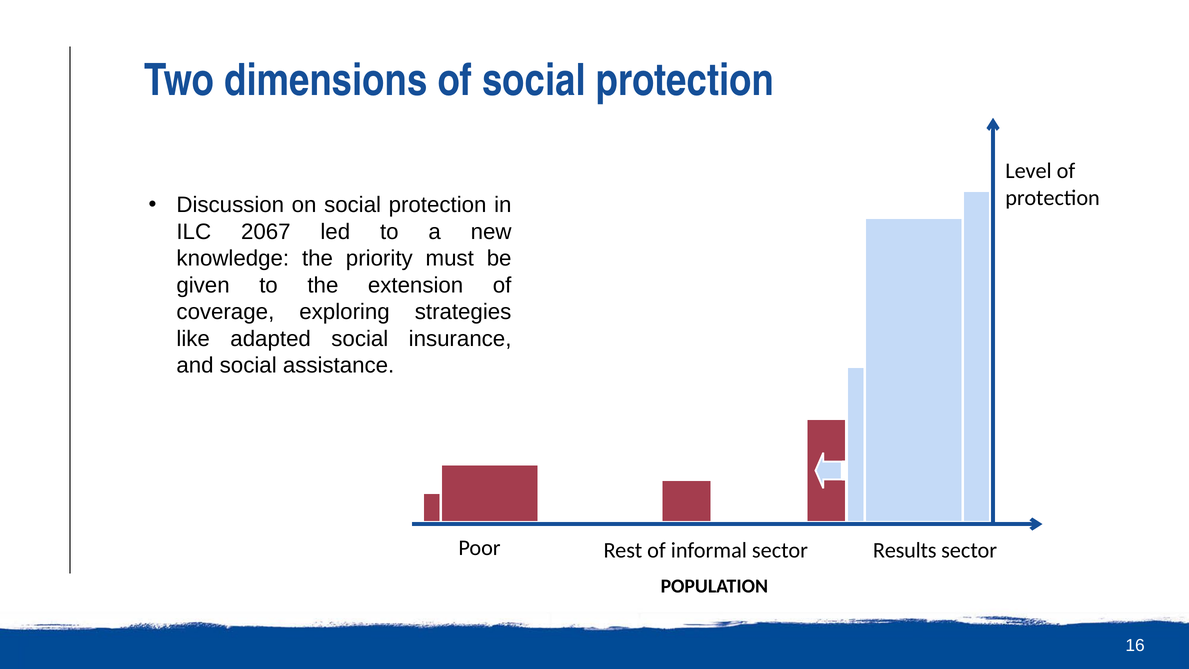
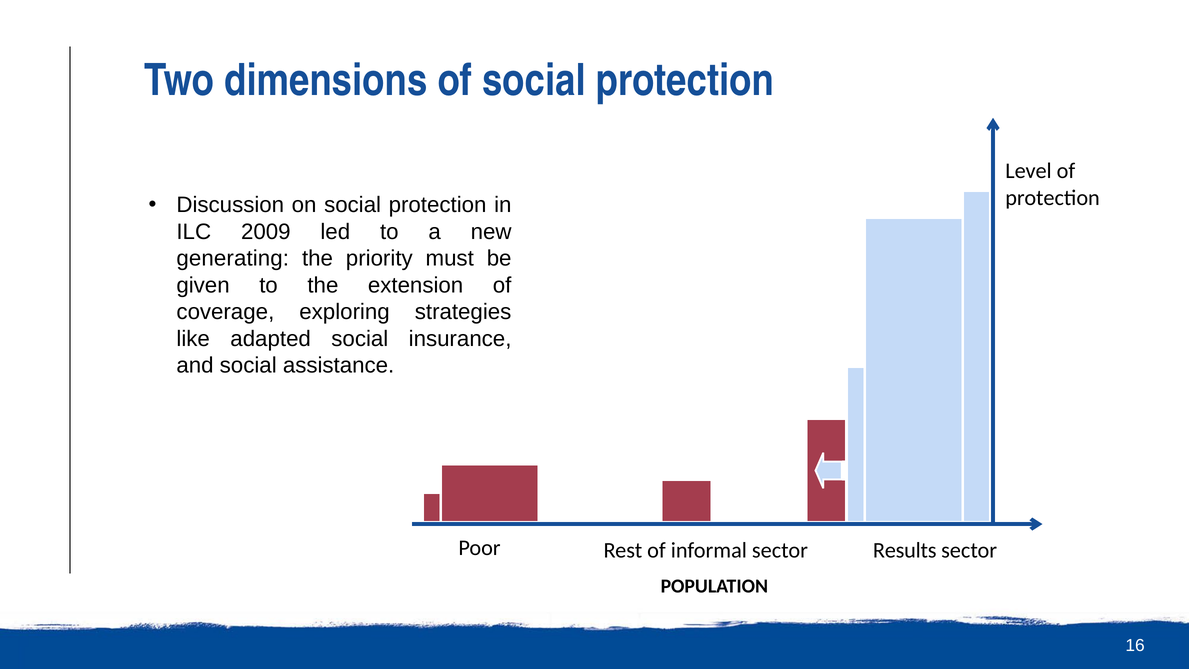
2067: 2067 -> 2009
knowledge: knowledge -> generating
